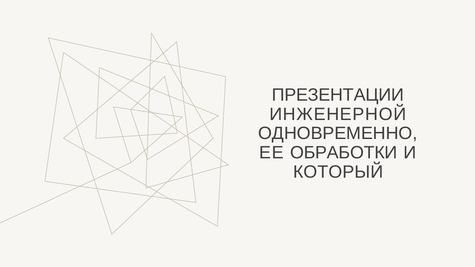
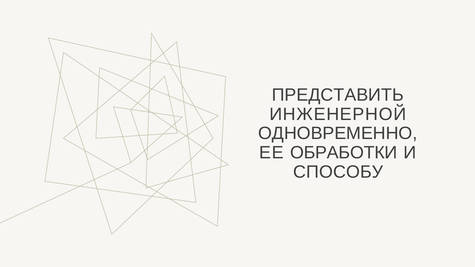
ПРЕЗЕНТАЦИИ: ПРЕЗЕНТАЦИИ -> ПРЕДСТАВИТЬ
КОТОРЫЙ: КОТОРЫЙ -> СПОСОБУ
